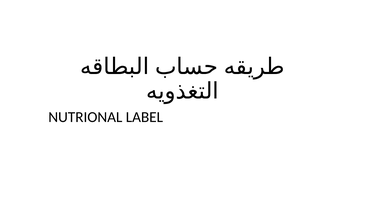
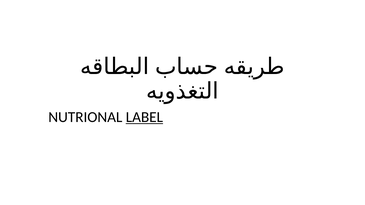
LABEL underline: none -> present
